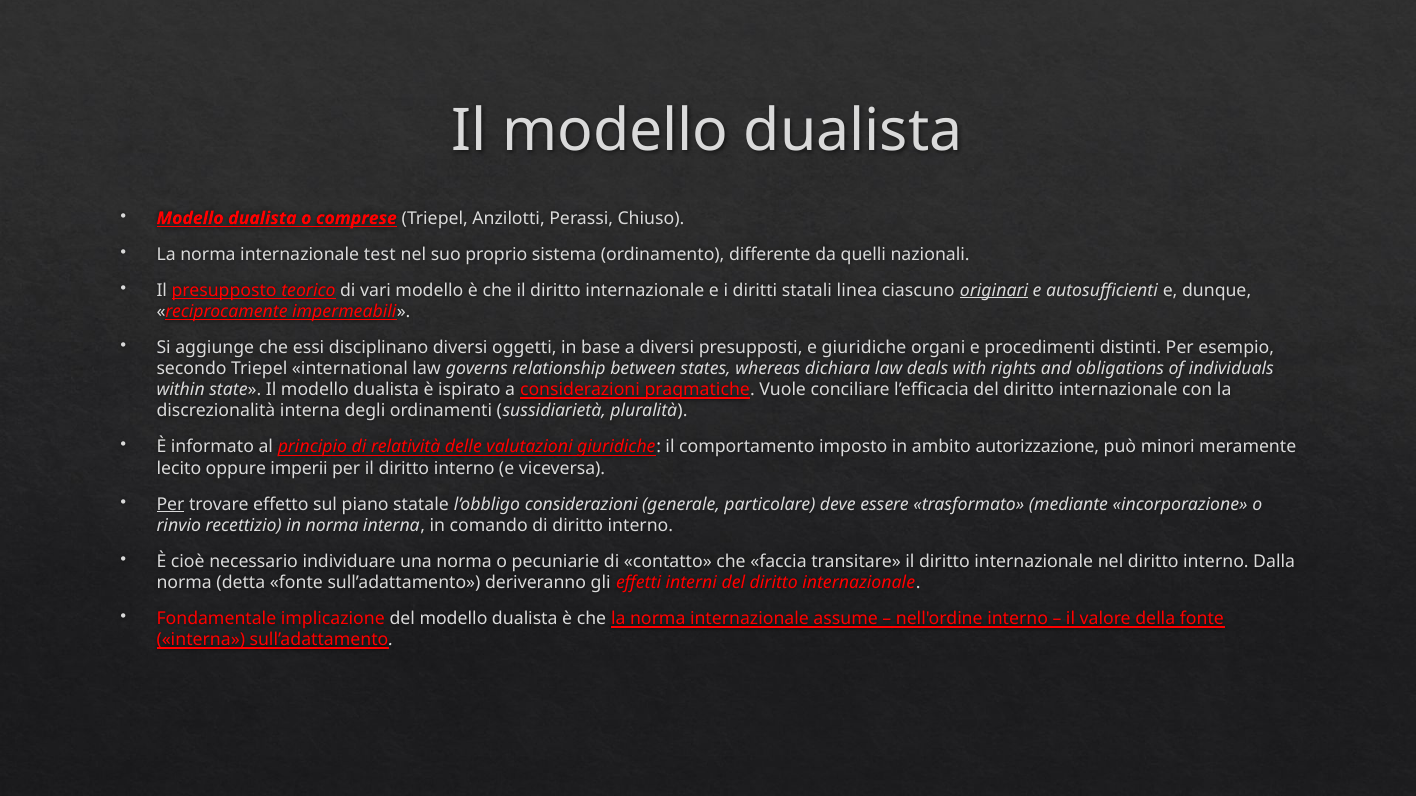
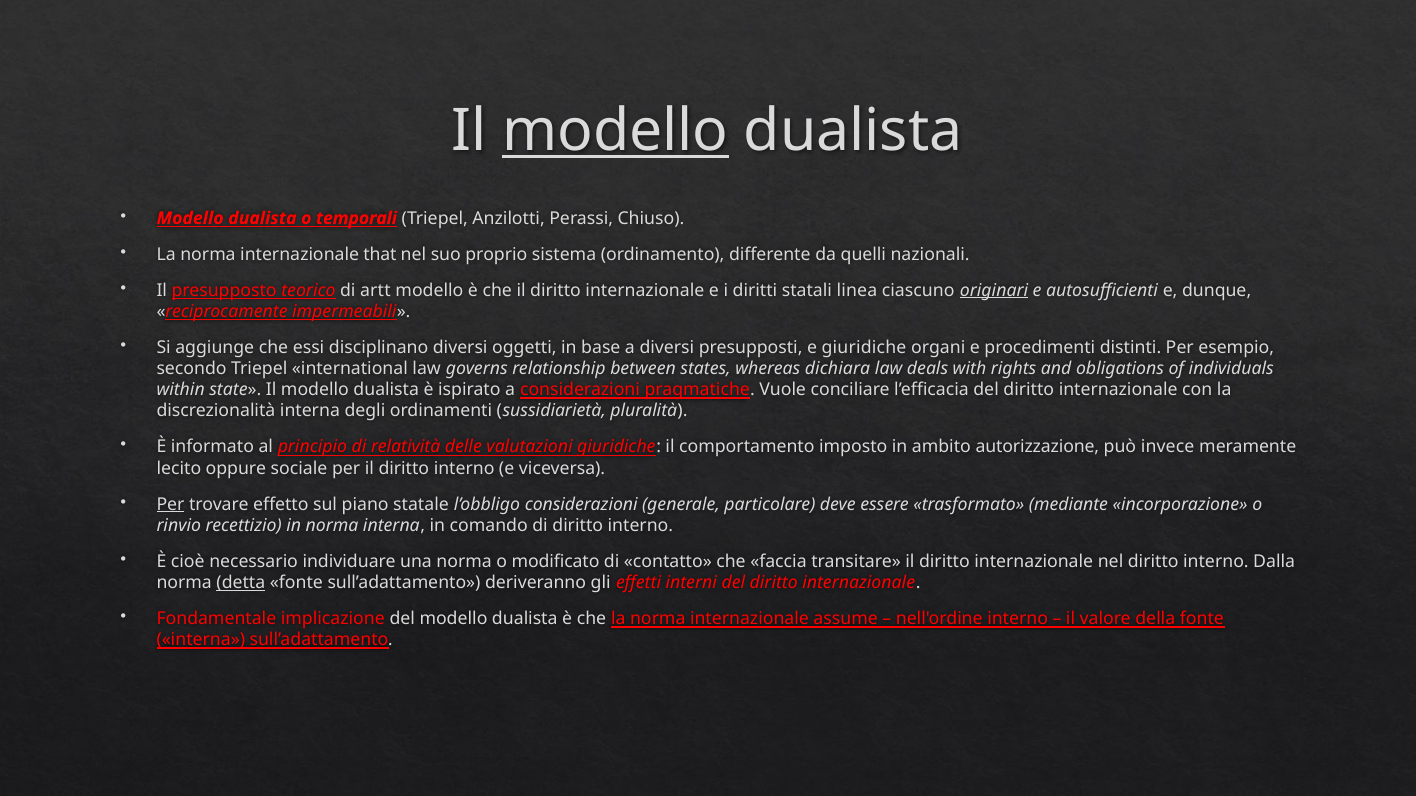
modello at (615, 131) underline: none -> present
comprese: comprese -> temporali
test: test -> that
vari: vari -> artt
minori: minori -> invece
imperii: imperii -> sociale
pecuniarie: pecuniarie -> modificato
detta underline: none -> present
